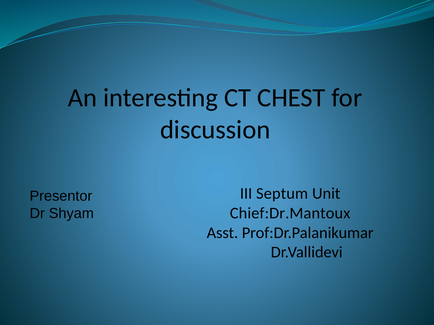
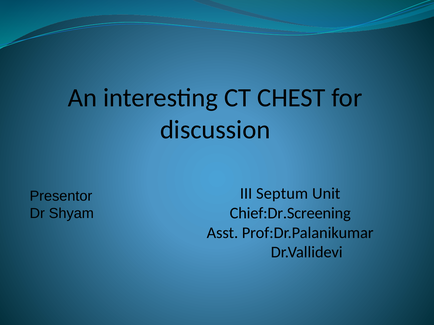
Chief:Dr.Mantoux: Chief:Dr.Mantoux -> Chief:Dr.Screening
